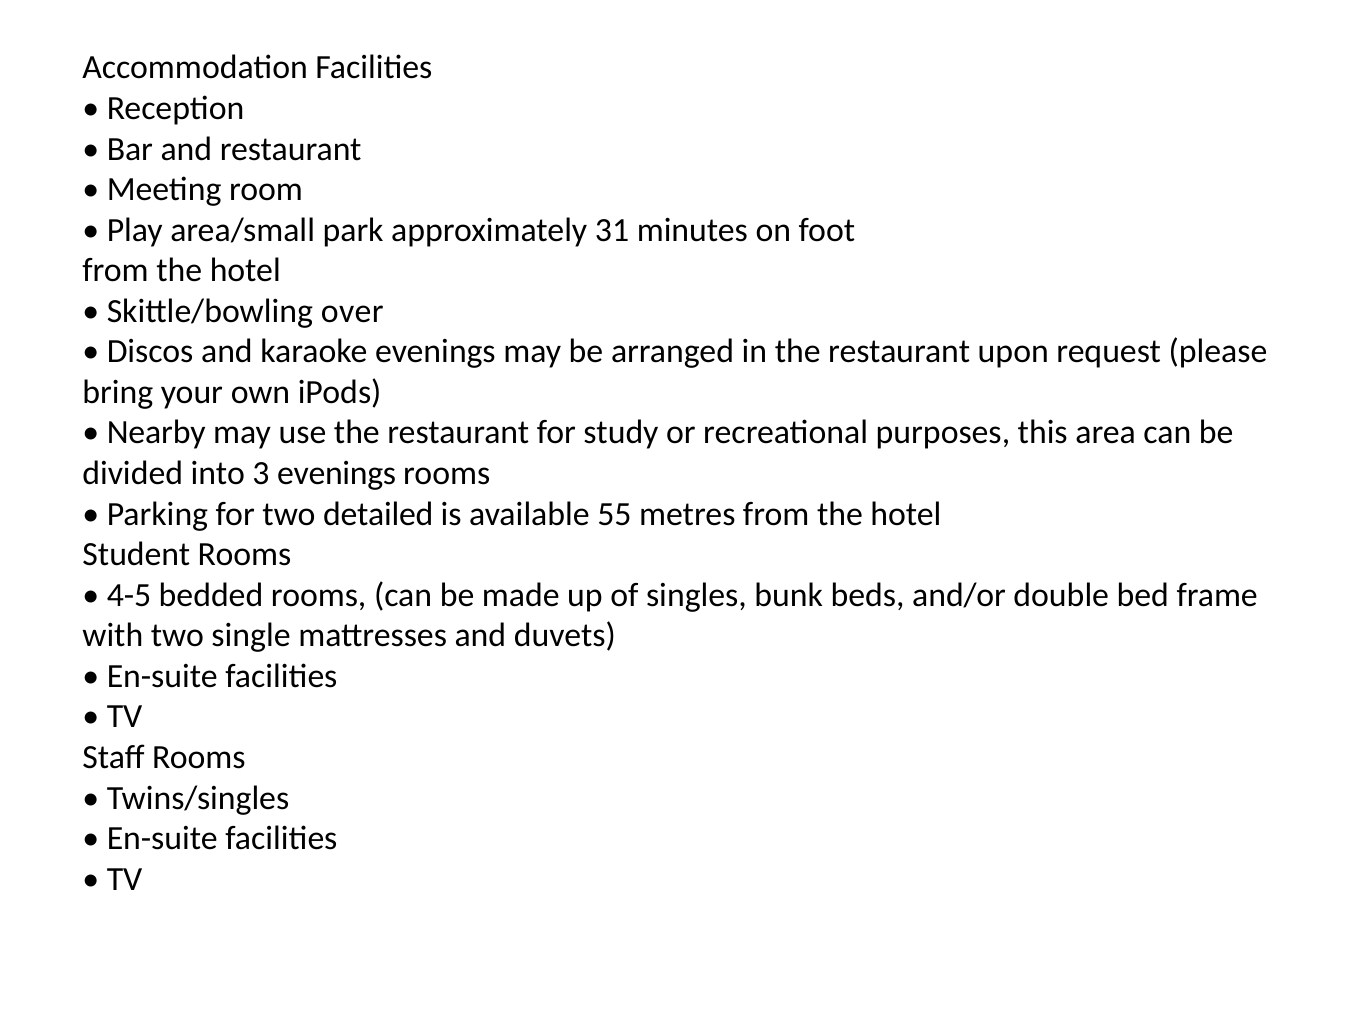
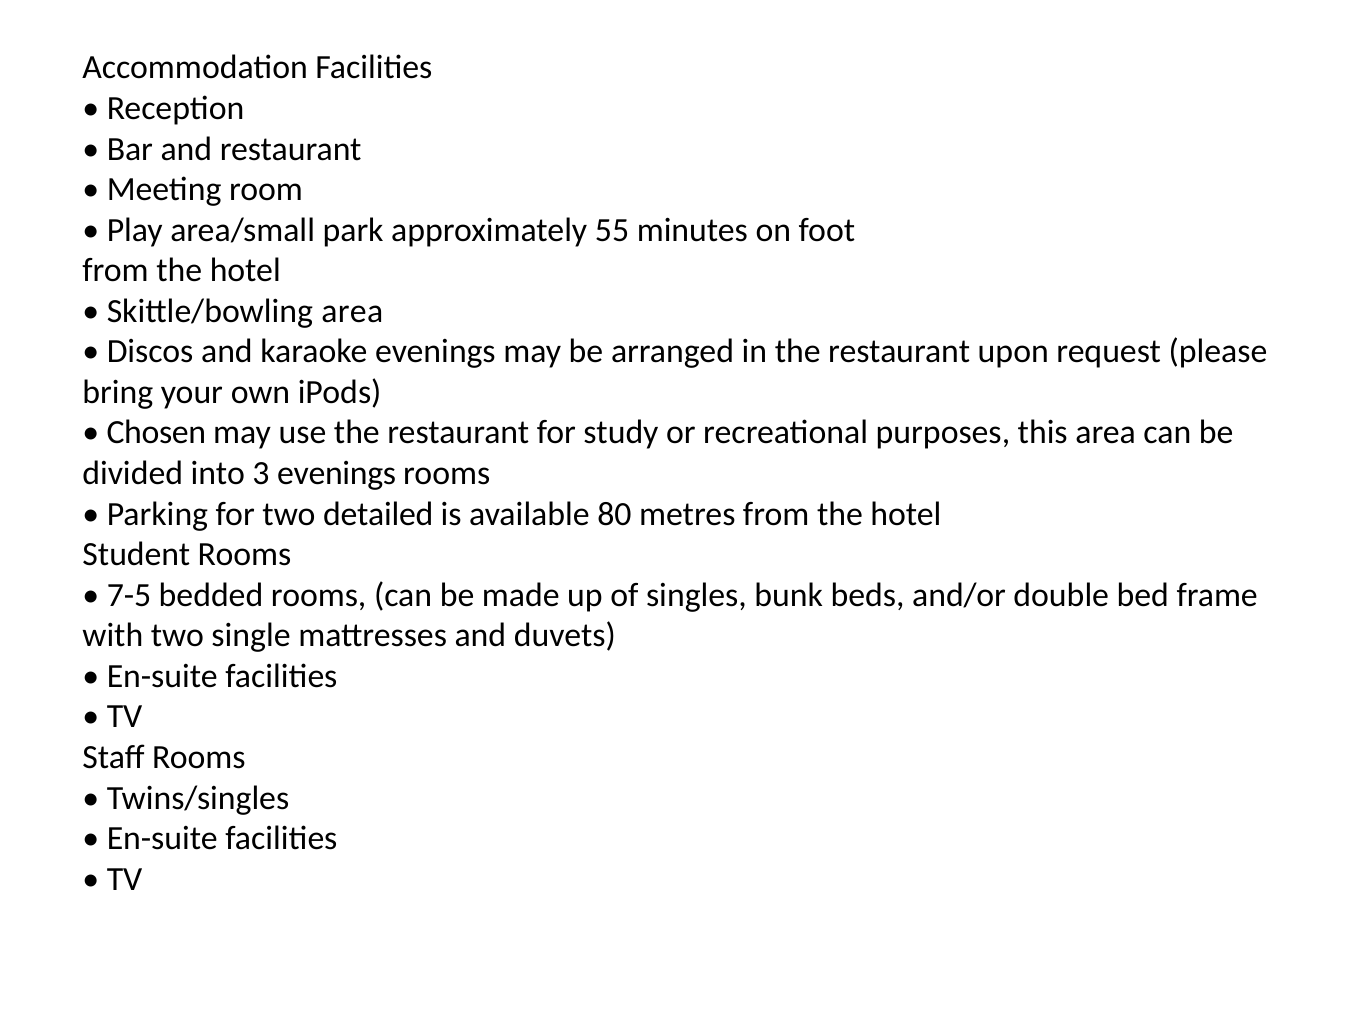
31: 31 -> 55
Skittle/bowling over: over -> area
Nearby: Nearby -> Chosen
55: 55 -> 80
4-5: 4-5 -> 7-5
